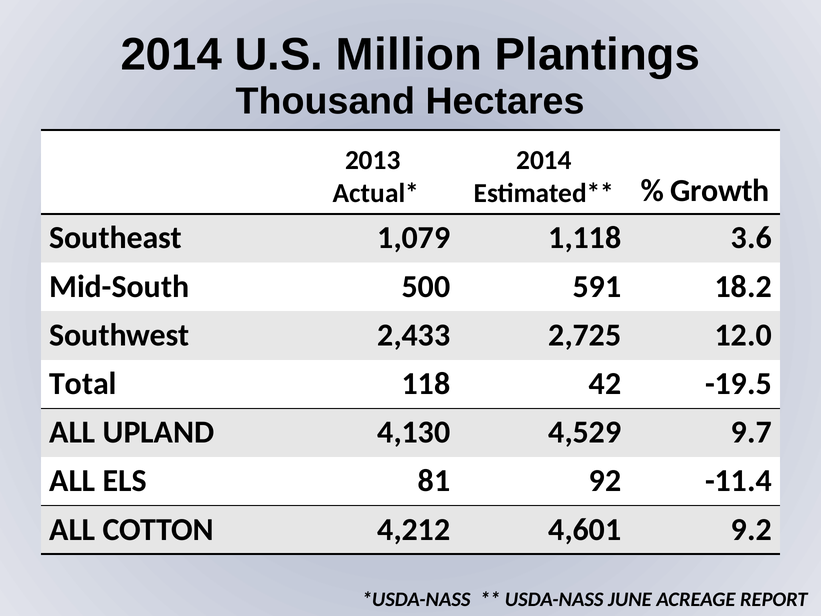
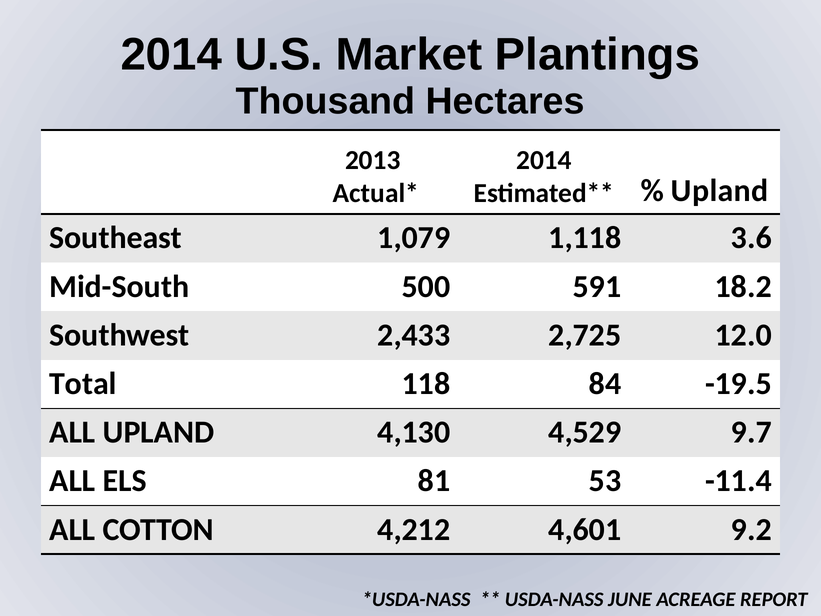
Million: Million -> Market
Growth at (720, 191): Growth -> Upland
42: 42 -> 84
92: 92 -> 53
